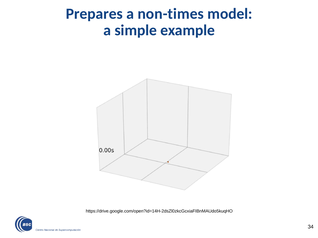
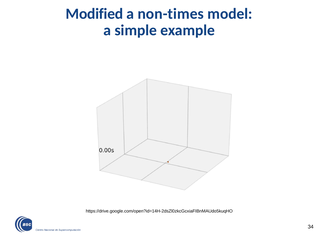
Prepares: Prepares -> Modified
